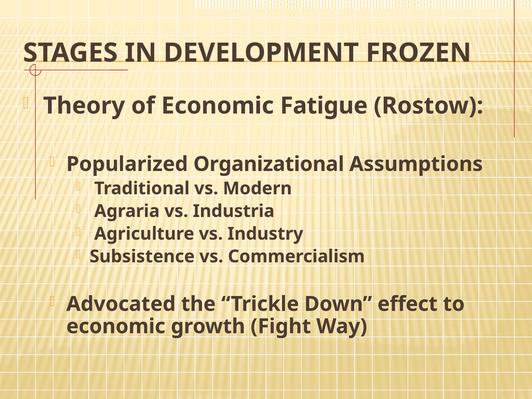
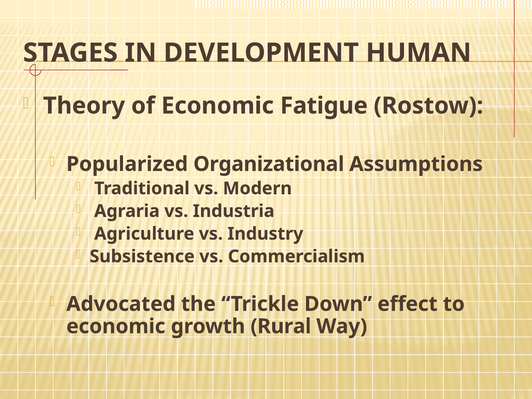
FROZEN: FROZEN -> HUMAN
Fight: Fight -> Rural
